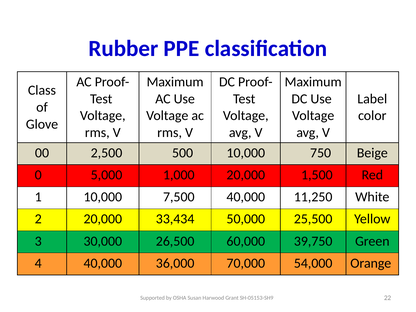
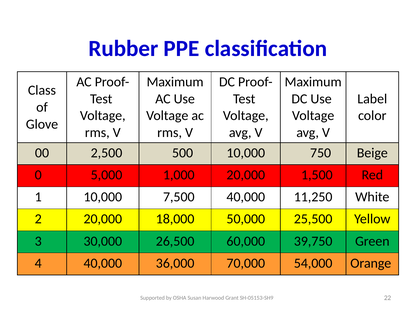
33,434: 33,434 -> 18,000
